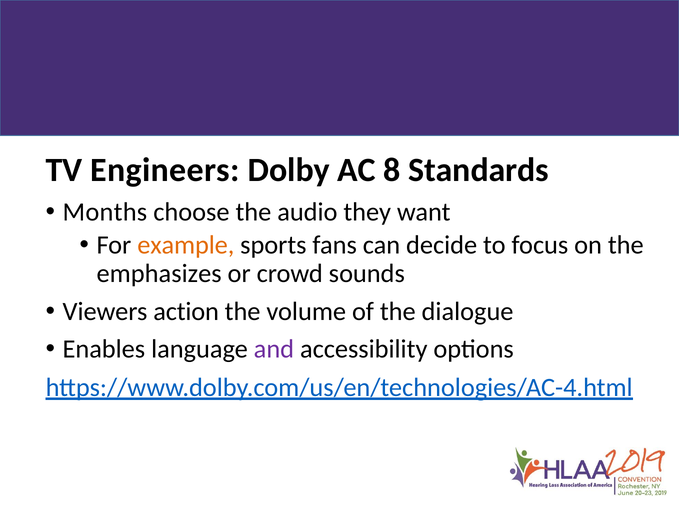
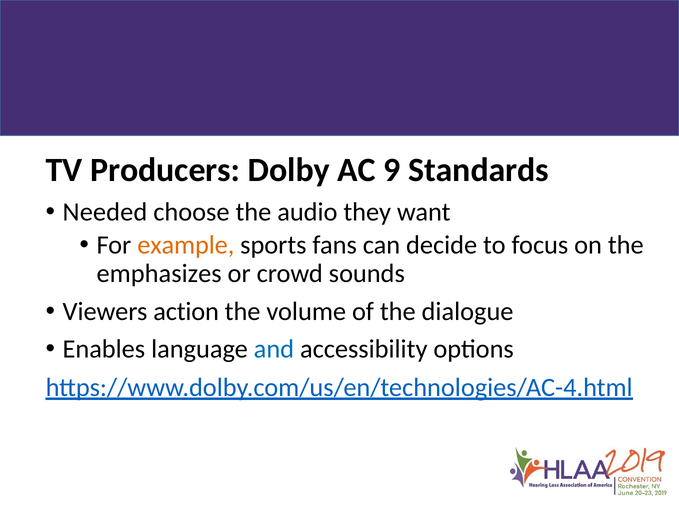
Engineers: Engineers -> Producers
8: 8 -> 9
Months: Months -> Needed
and colour: purple -> blue
